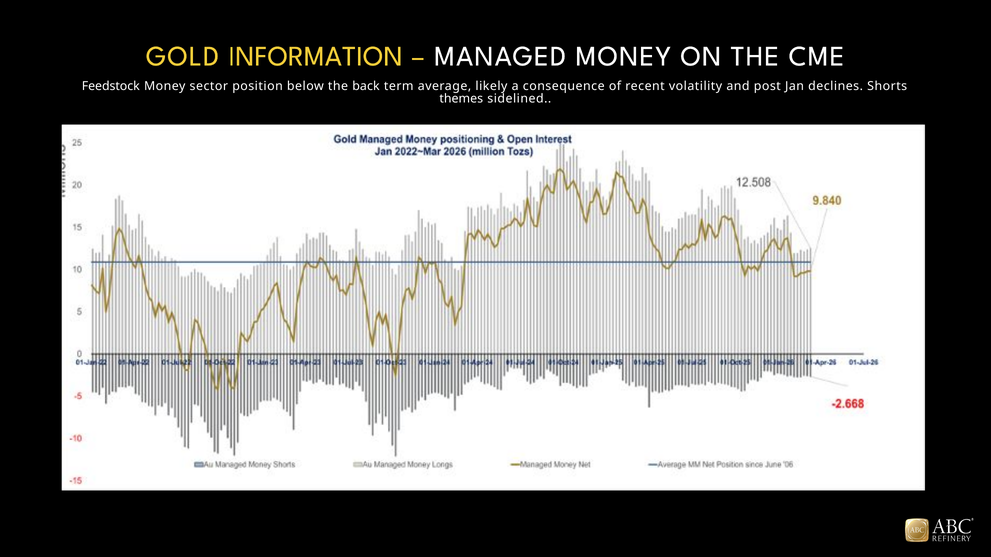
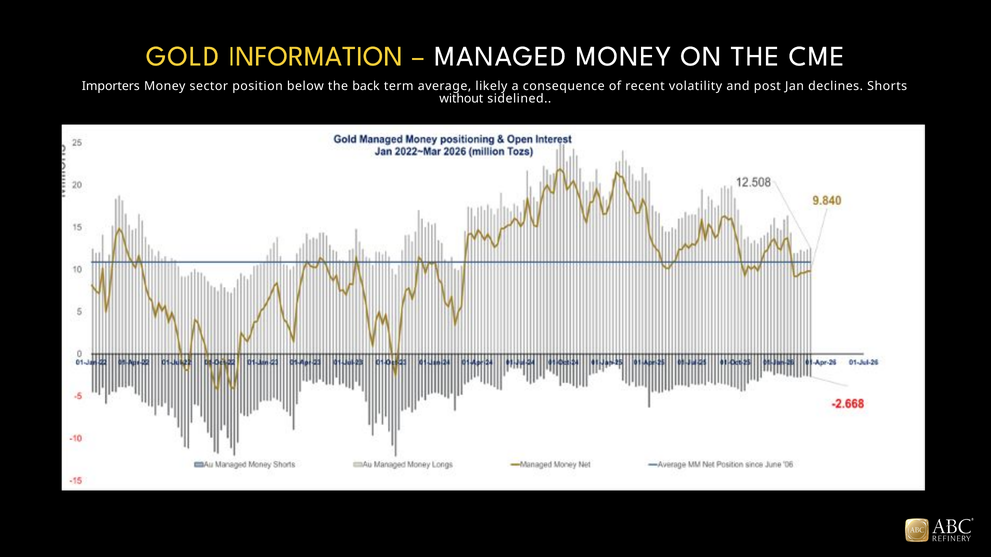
Feedstock: Feedstock -> Importers
themes: themes -> without
